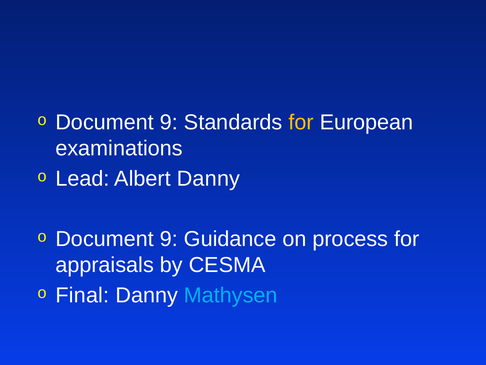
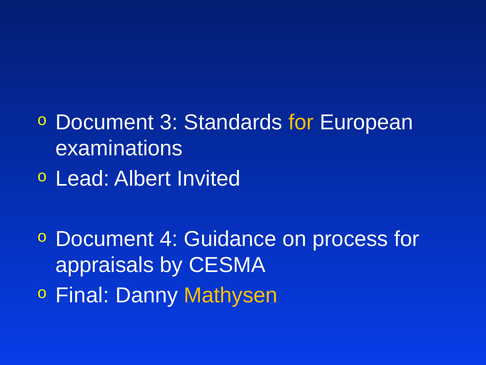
9 at (169, 122): 9 -> 3
Albert Danny: Danny -> Invited
9 at (169, 239): 9 -> 4
Mathysen colour: light blue -> yellow
